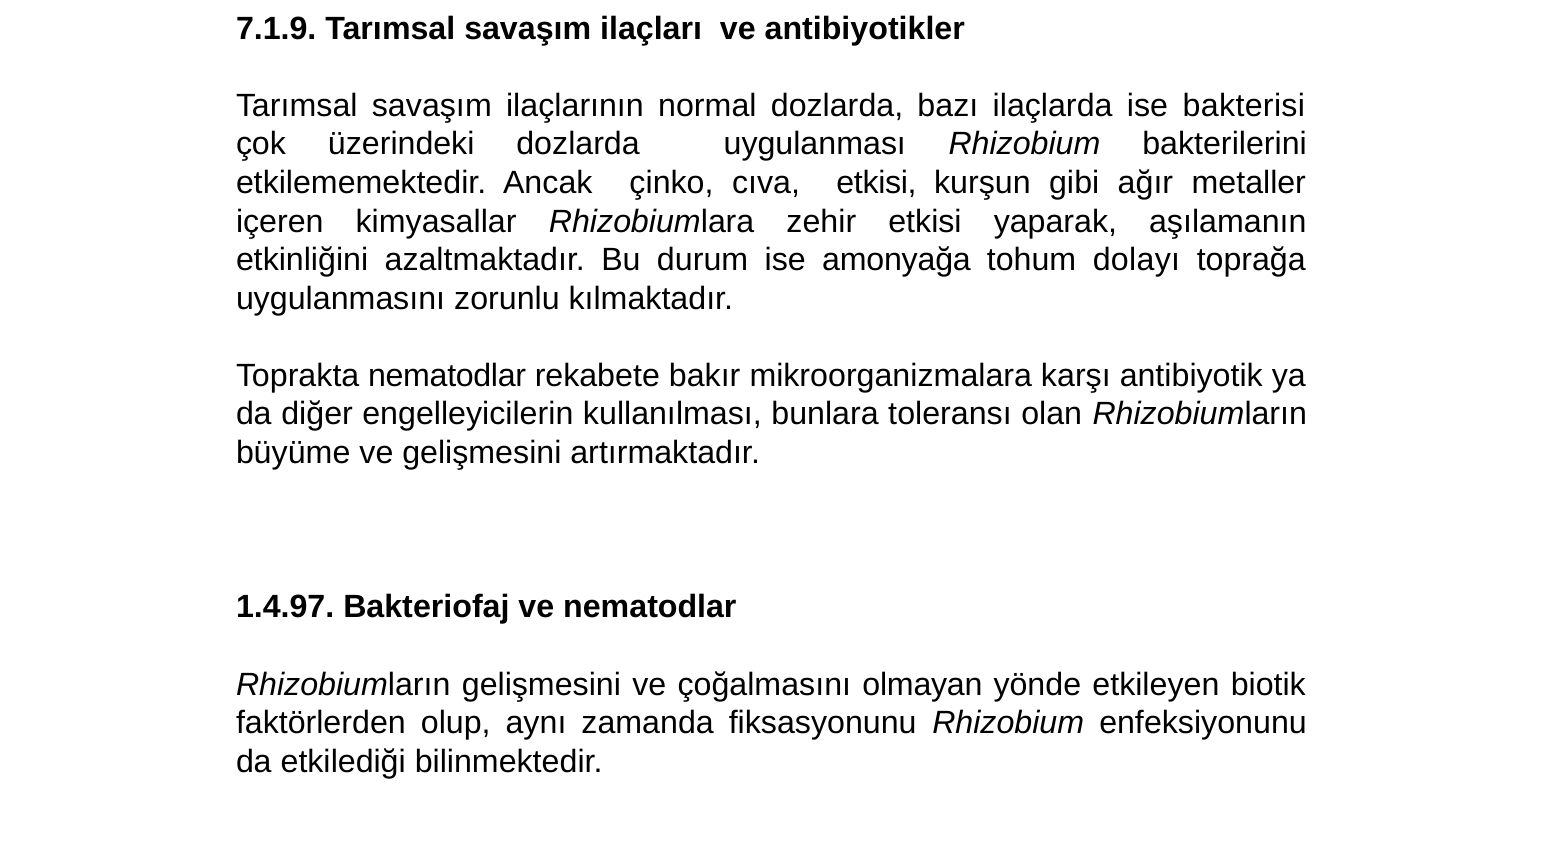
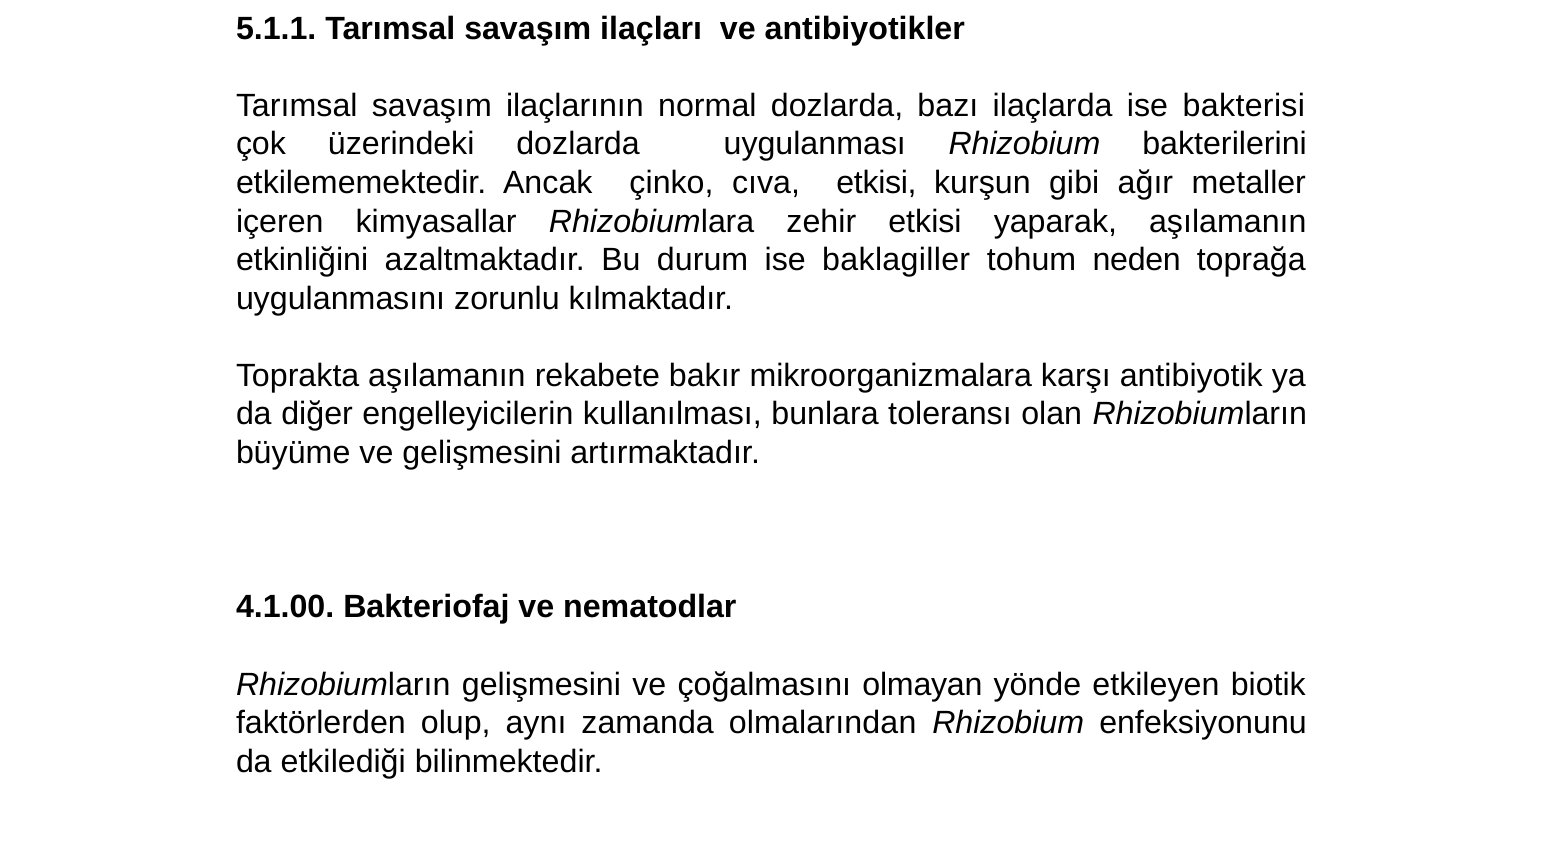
7.1.9: 7.1.9 -> 5.1.1
amonyağa: amonyağa -> baklagiller
dolayı: dolayı -> neden
Toprakta nematodlar: nematodlar -> aşılamanın
1.4.97: 1.4.97 -> 4.1.00
fiksasyonunu: fiksasyonunu -> olmalarından
